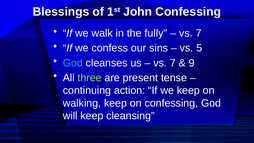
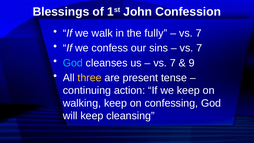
John Confessing: Confessing -> Confession
5 at (199, 48): 5 -> 7
three colour: light green -> yellow
